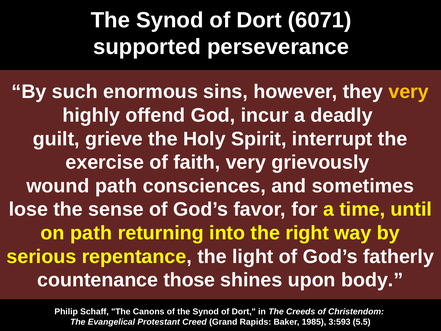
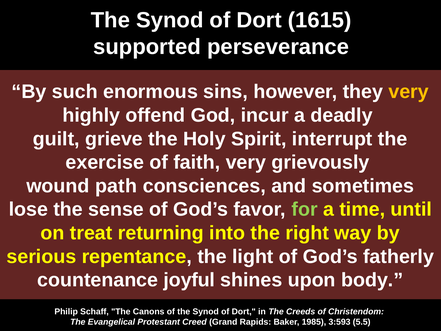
6071: 6071 -> 1615
for colour: white -> light green
on path: path -> treat
those: those -> joyful
